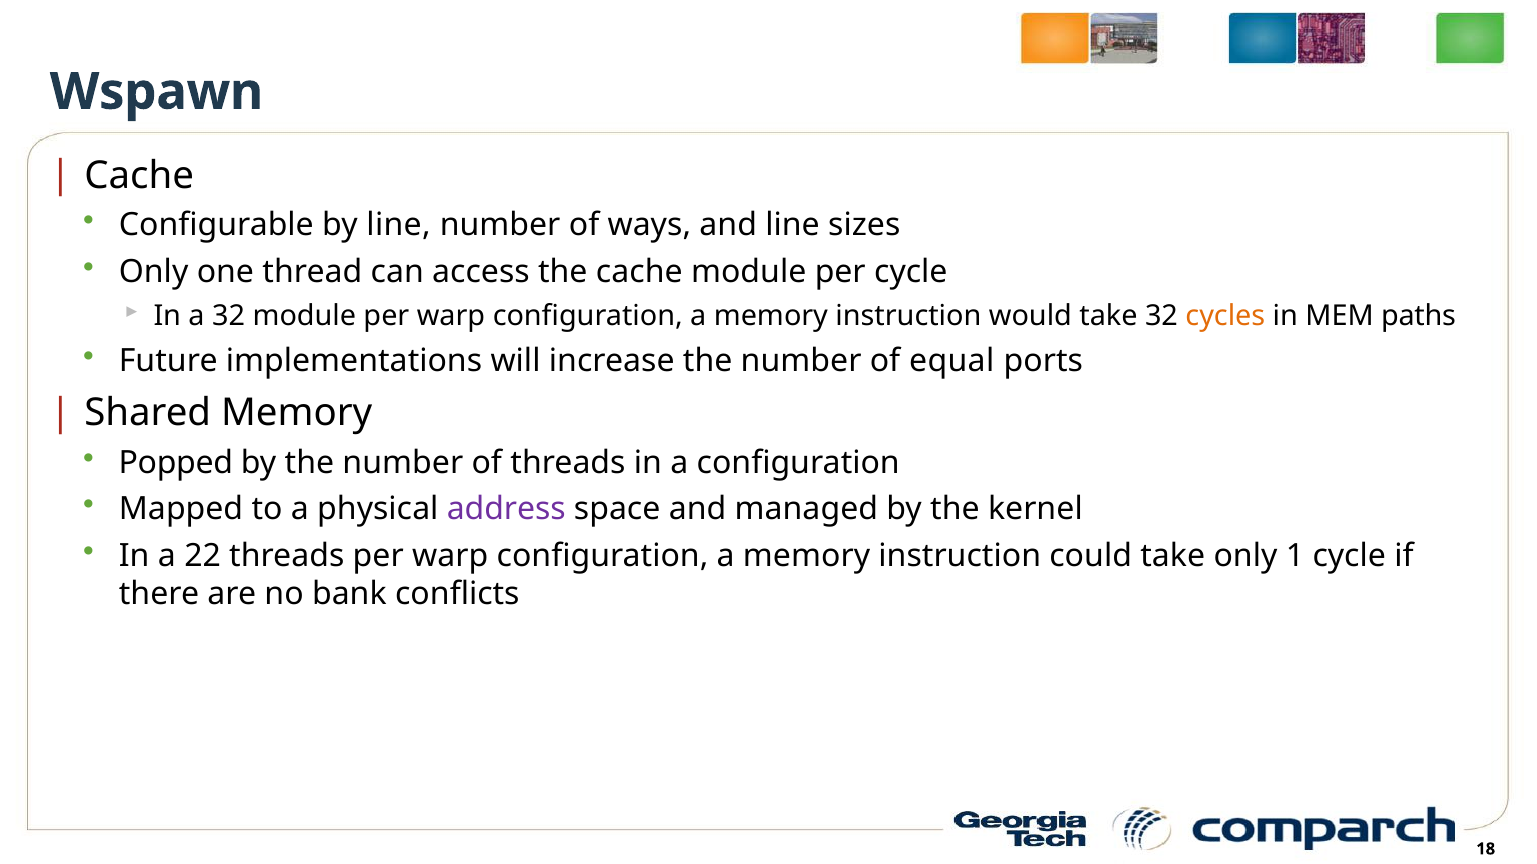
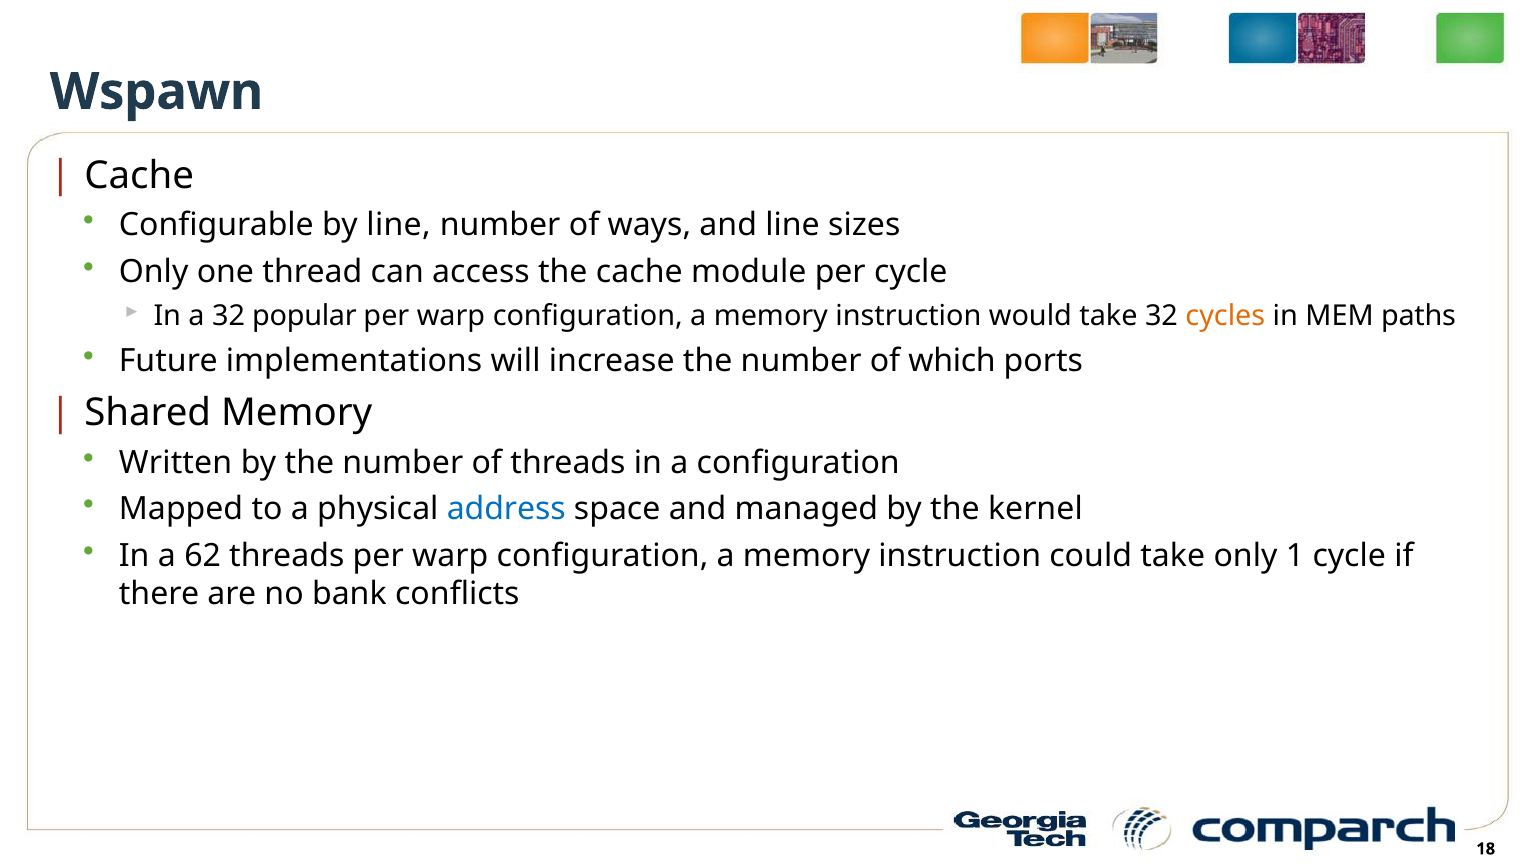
32 module: module -> popular
equal: equal -> which
Popped: Popped -> Written
address colour: purple -> blue
22: 22 -> 62
